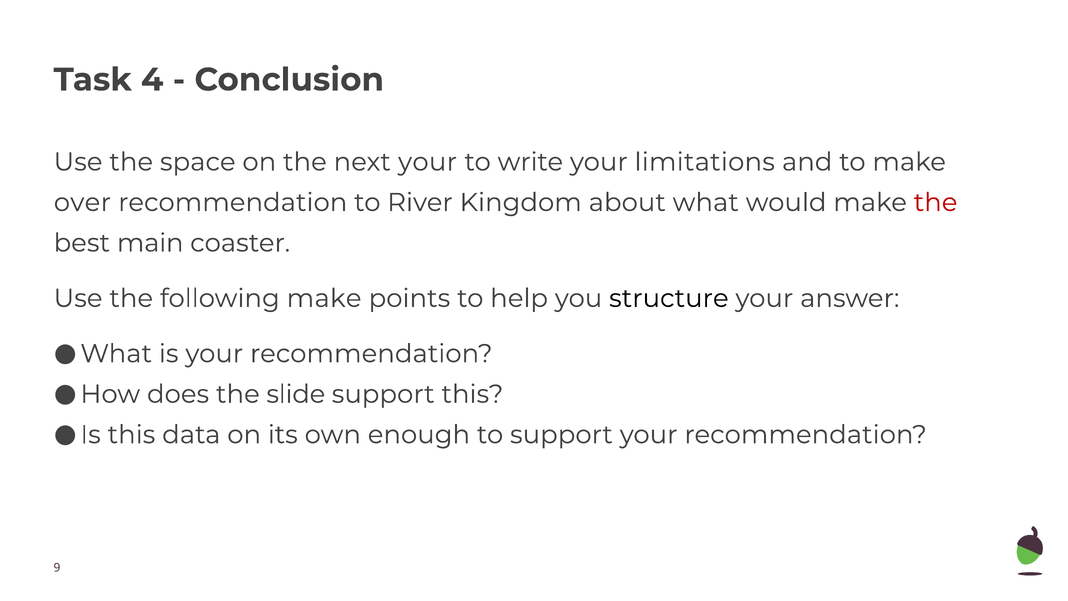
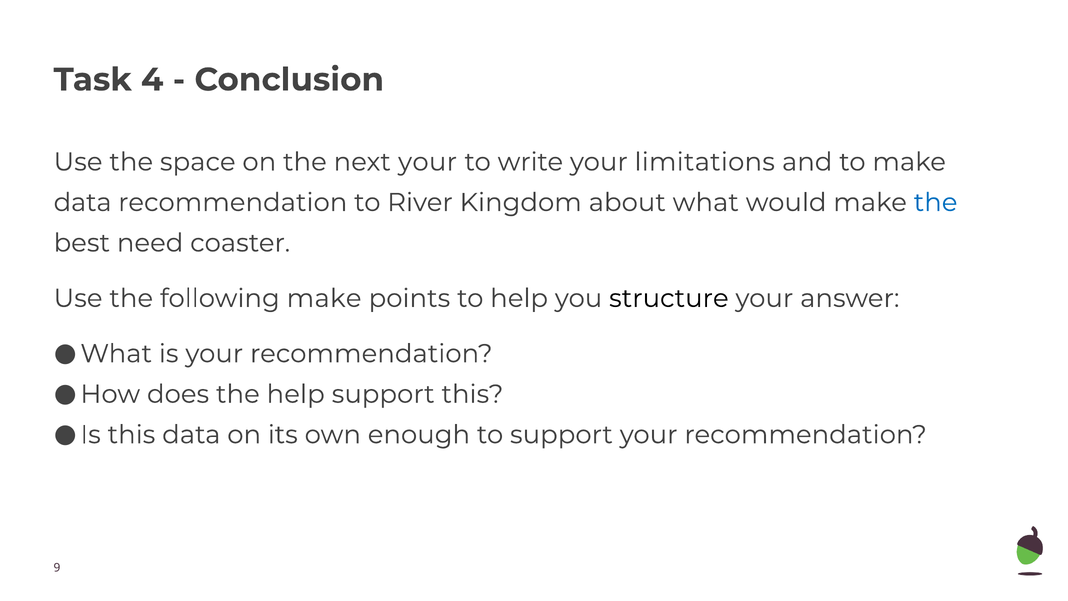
over at (82, 202): over -> data
the at (936, 202) colour: red -> blue
main: main -> need
the slide: slide -> help
